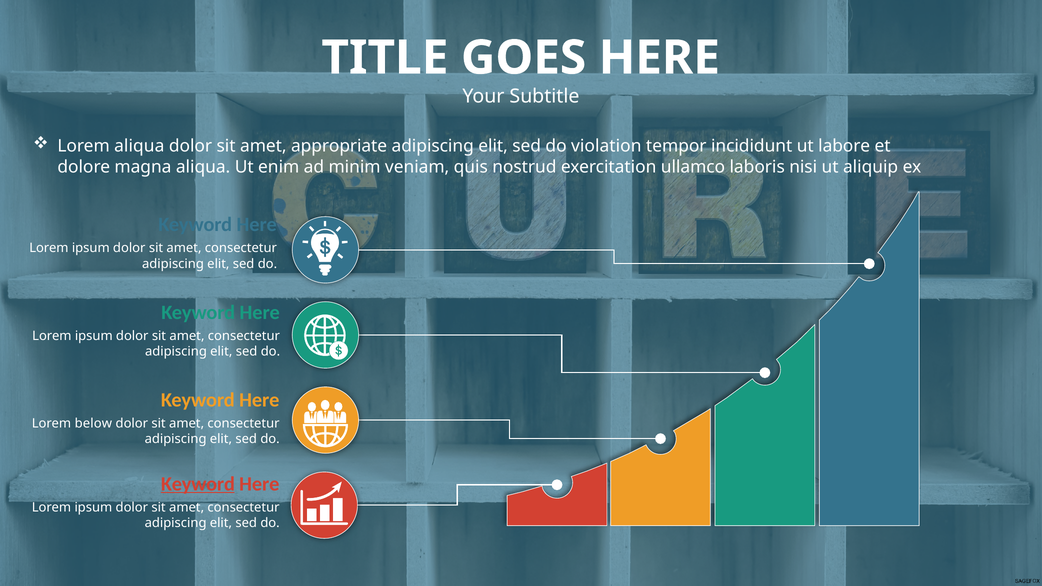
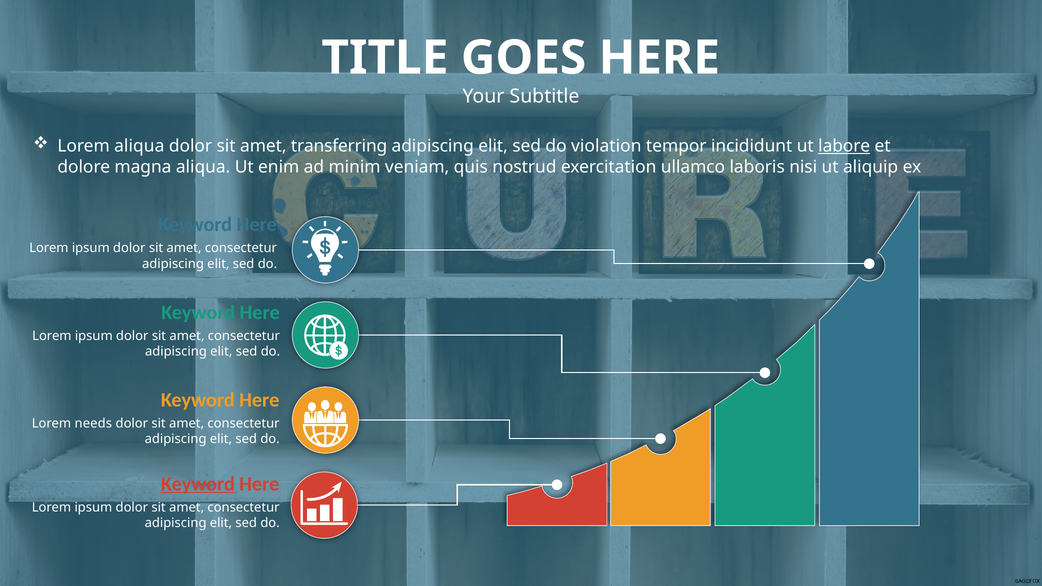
appropriate: appropriate -> transferring
labore underline: none -> present
below: below -> needs
